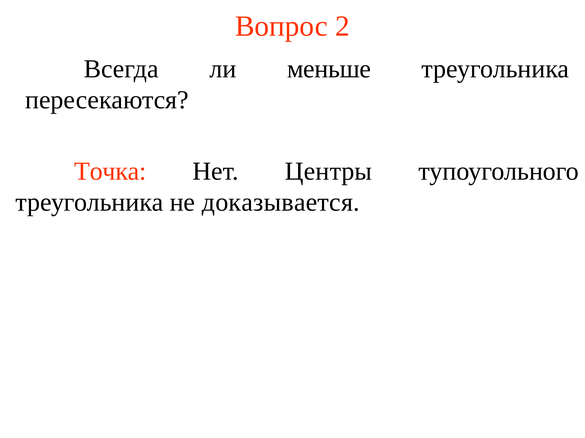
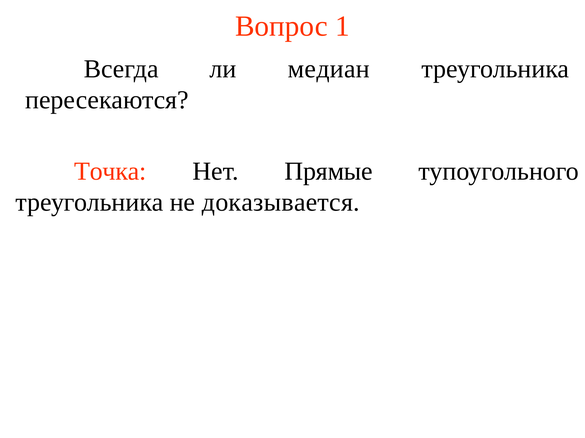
2: 2 -> 1
меньше: меньше -> медиан
Центры: Центры -> Прямые
